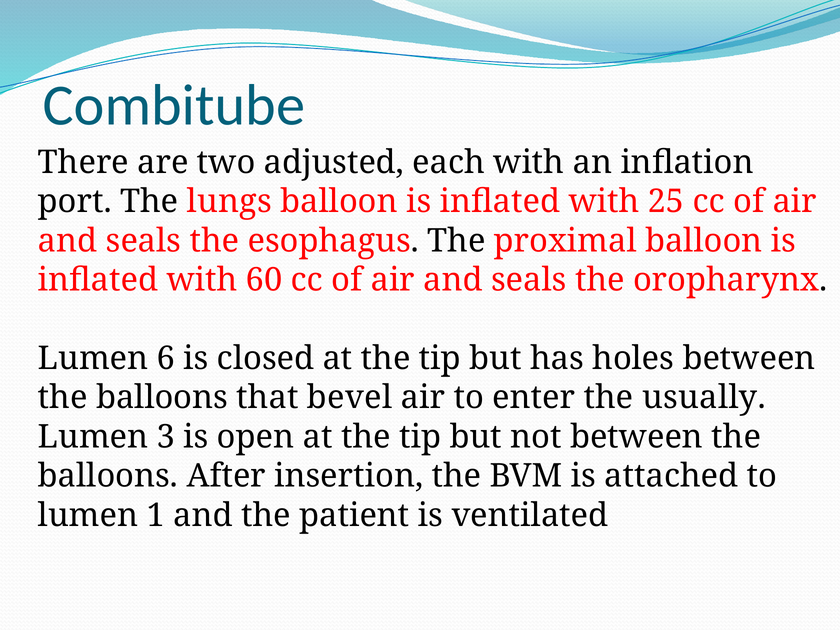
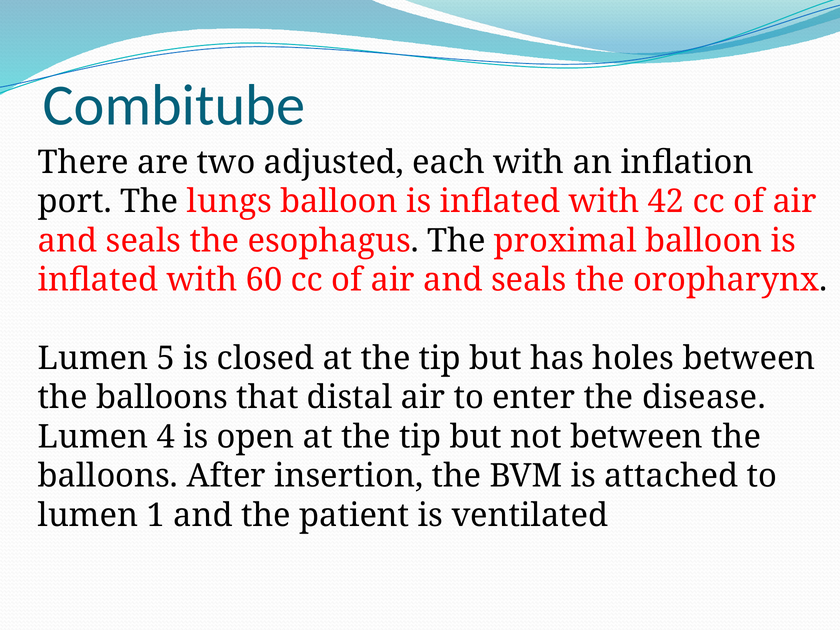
25: 25 -> 42
6: 6 -> 5
bevel: bevel -> distal
usually: usually -> disease
3: 3 -> 4
